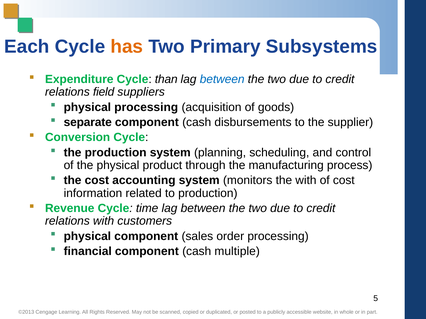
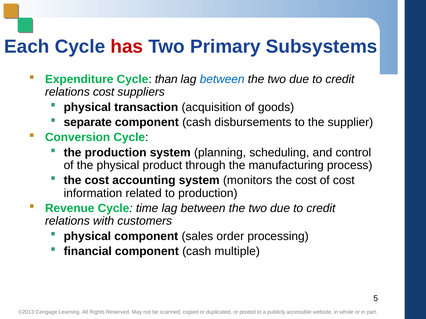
has colour: orange -> red
relations field: field -> cost
physical processing: processing -> transaction
monitors the with: with -> cost
